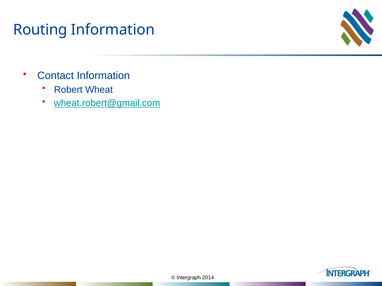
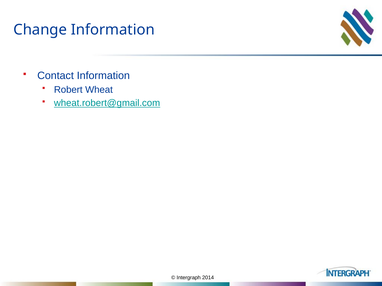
Routing: Routing -> Change
